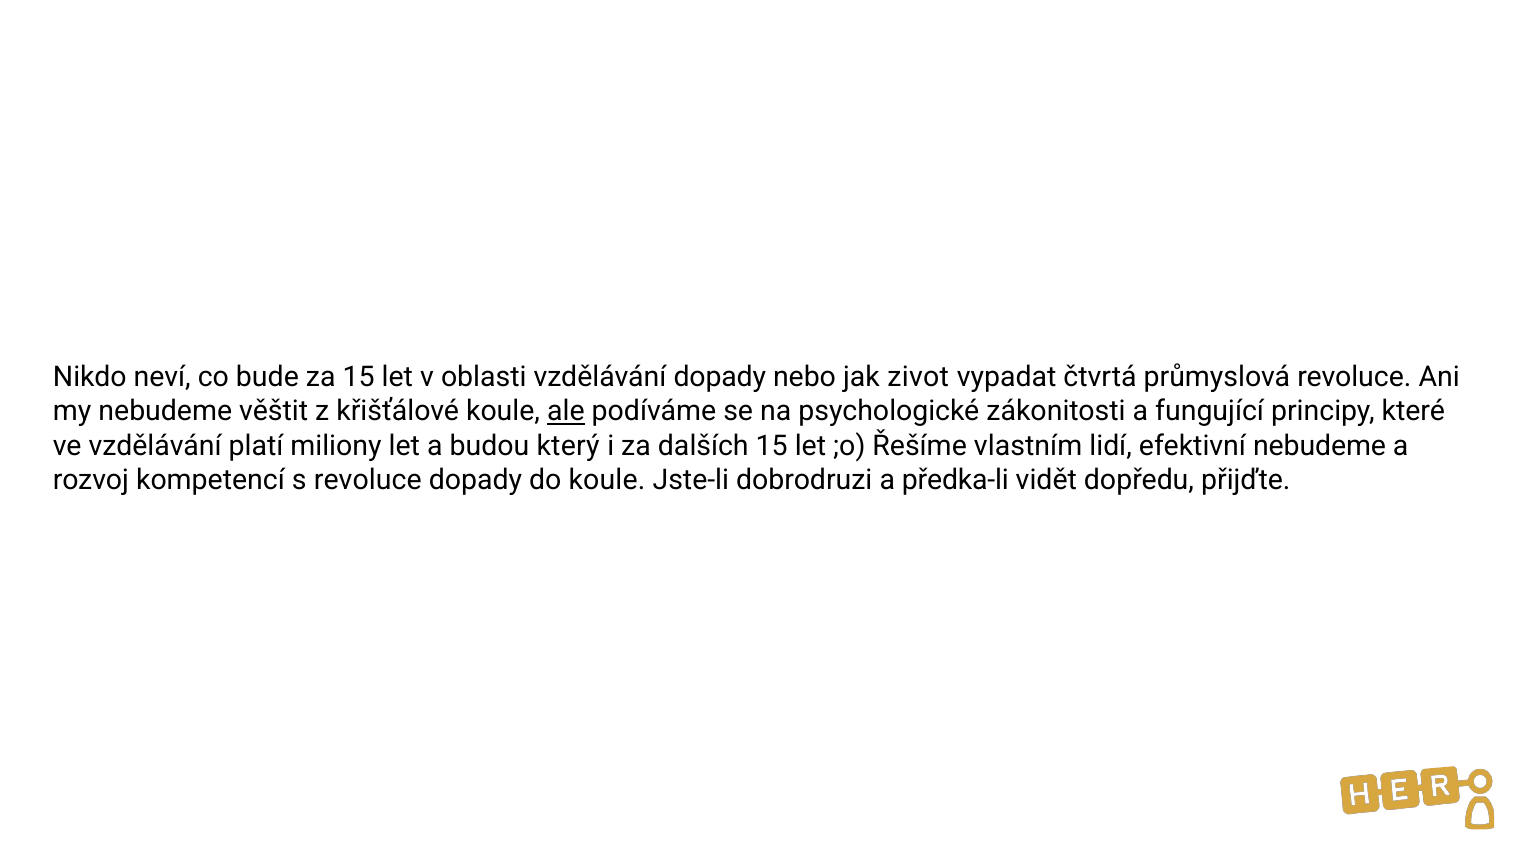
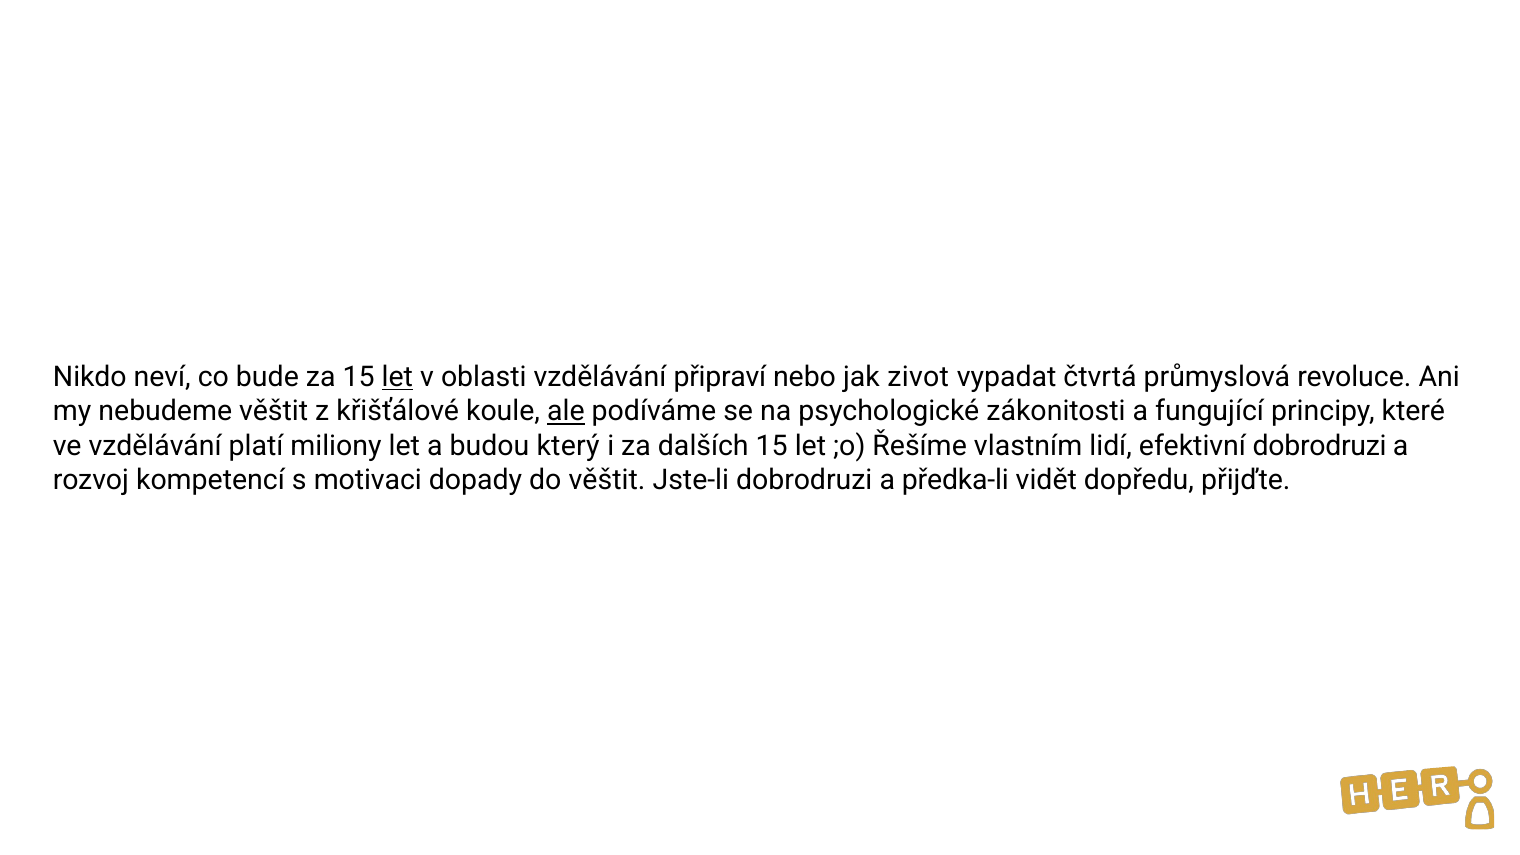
let at (397, 377) underline: none -> present
vzdělávání dopady: dopady -> připraví
efektivní nebudeme: nebudeme -> dobrodruzi
s revoluce: revoluce -> motivaci
do koule: koule -> věštit
